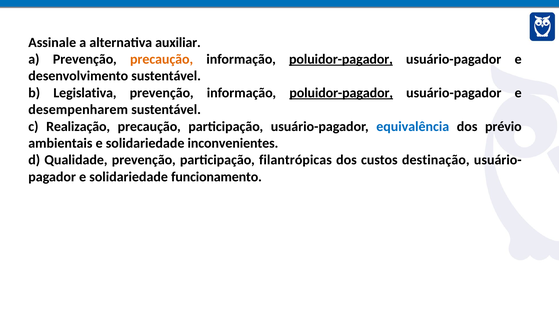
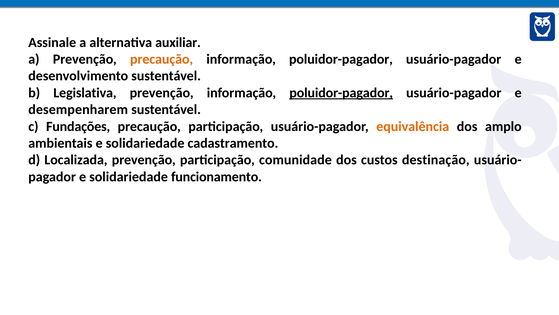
poluidor-pagador at (341, 59) underline: present -> none
Realização: Realização -> Fundações
equivalência colour: blue -> orange
prévio: prévio -> amplo
inconvenientes: inconvenientes -> cadastramento
Qualidade: Qualidade -> Localizada
filantrópicas: filantrópicas -> comunidade
